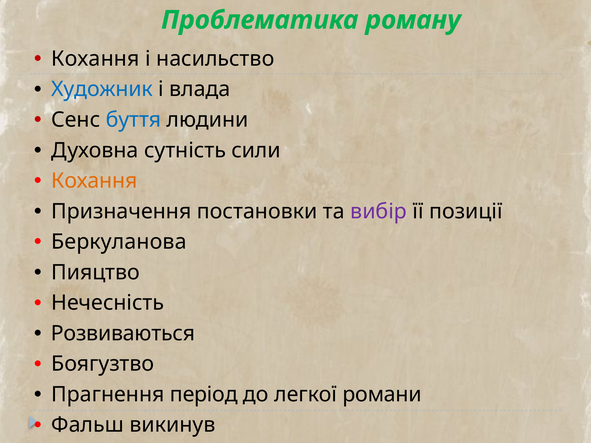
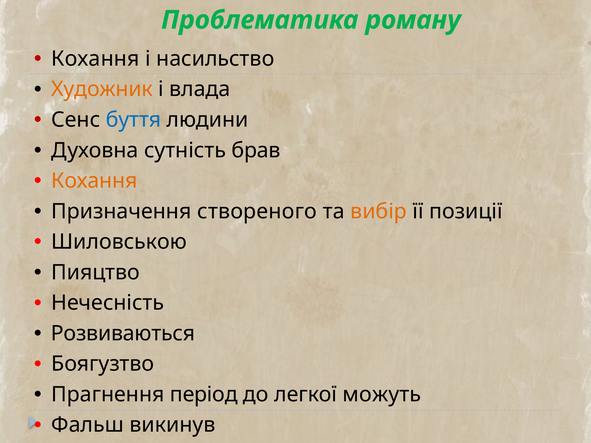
Художник colour: blue -> orange
сили: сили -> брав
постановки: постановки -> створеного
вибір colour: purple -> orange
Беркуланова: Беркуланова -> Шиловською
романи: романи -> можуть
